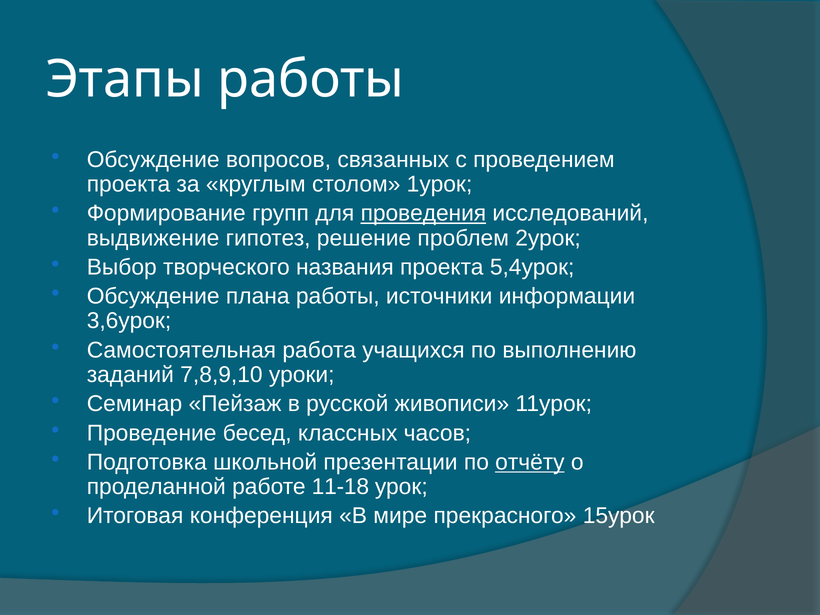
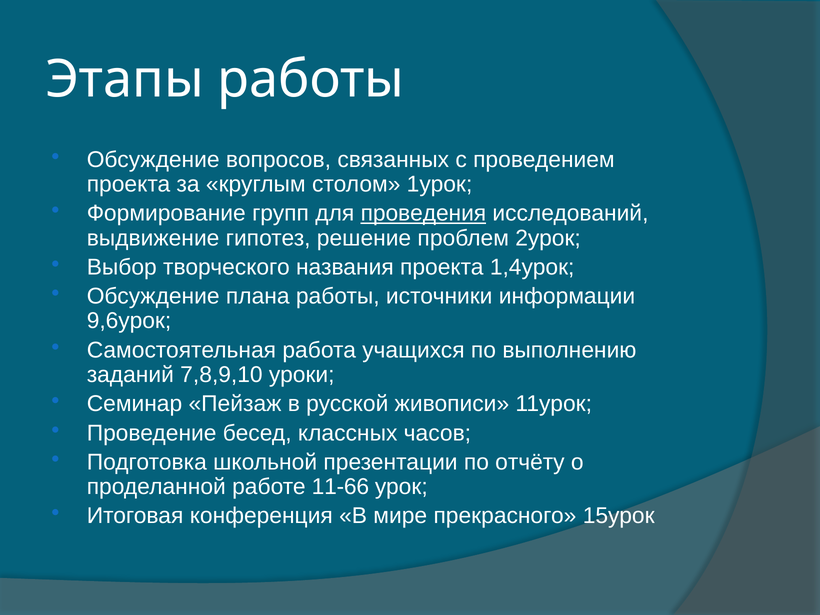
5,4урок: 5,4урок -> 1,4урок
3,6урок: 3,6урок -> 9,6урок
отчёту underline: present -> none
11-18: 11-18 -> 11-66
